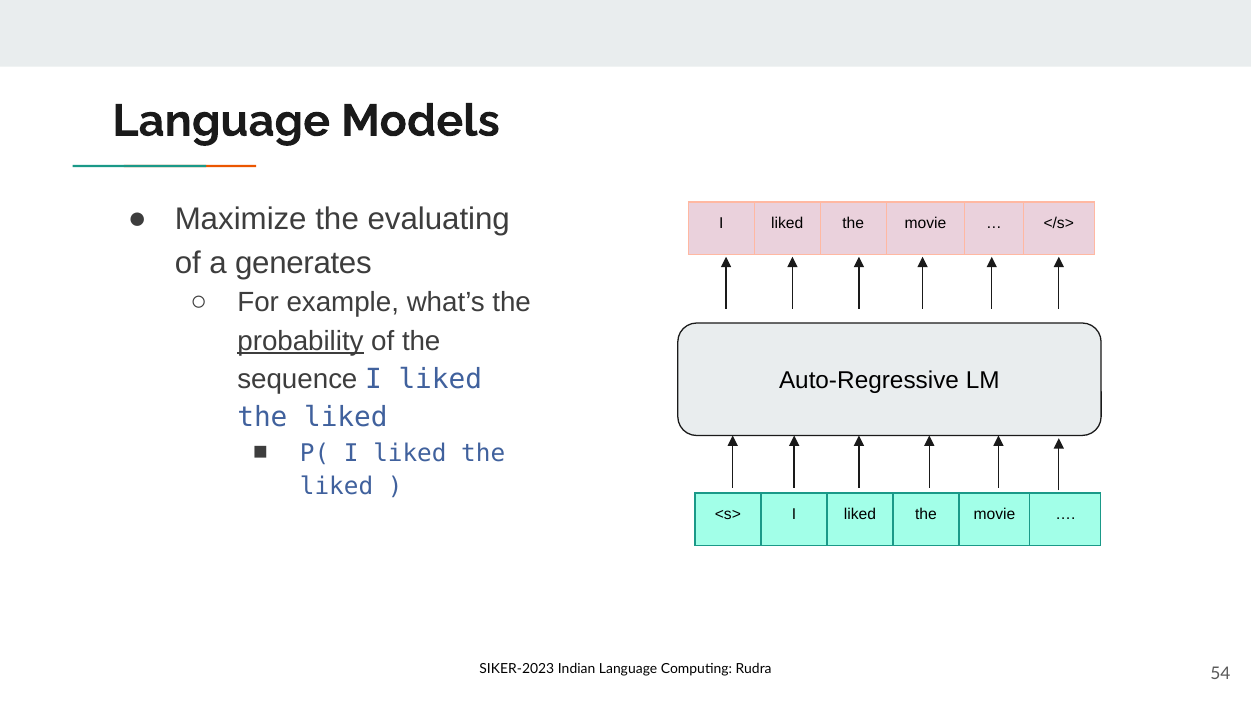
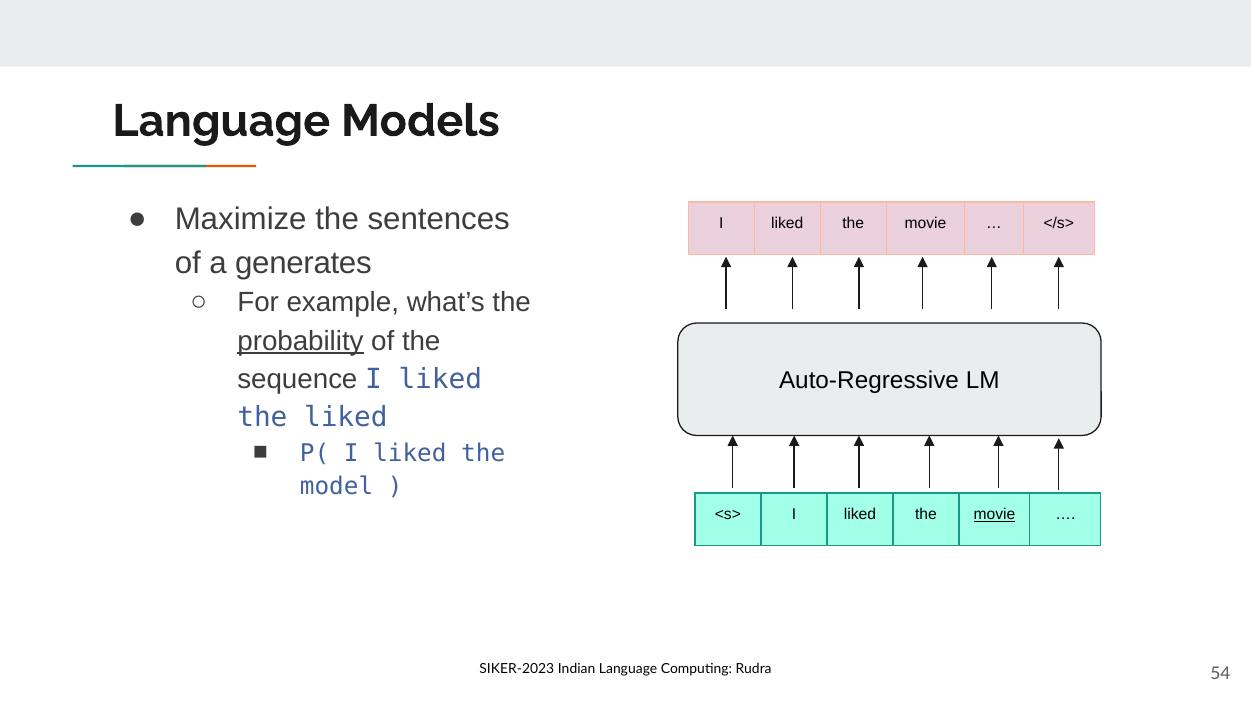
evaluating: evaluating -> sentences
liked at (337, 487): liked -> model
movie at (994, 515) underline: none -> present
